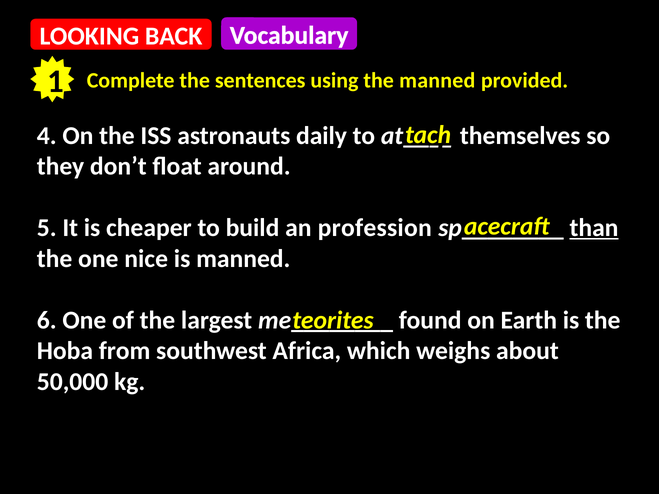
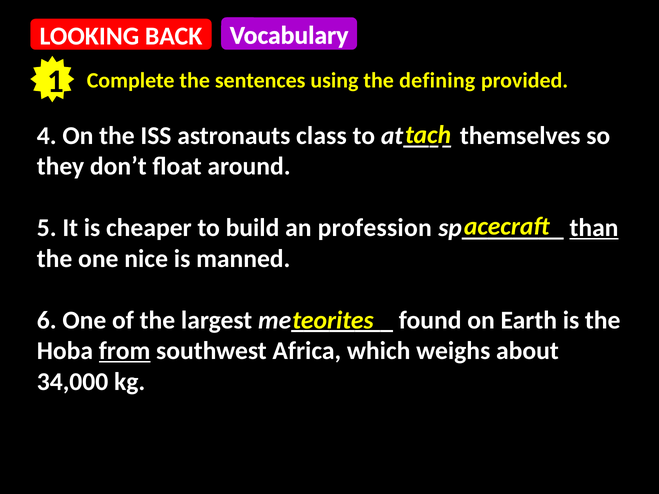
the manned: manned -> defining
daily: daily -> class
from underline: none -> present
50,000: 50,000 -> 34,000
